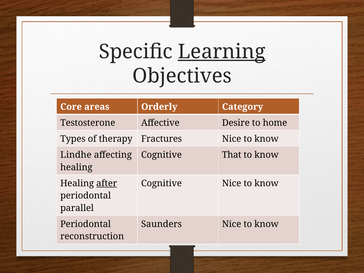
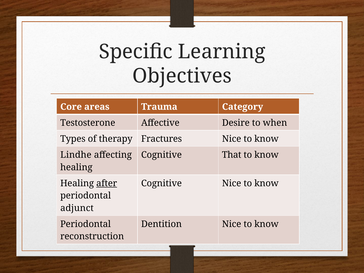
Learning underline: present -> none
Orderly: Orderly -> Trauma
home: home -> when
parallel: parallel -> adjunct
Saunders: Saunders -> Dentition
